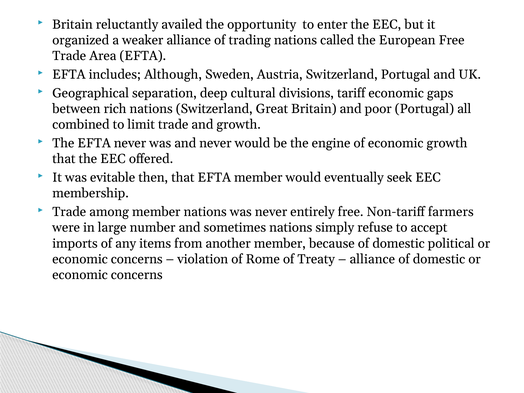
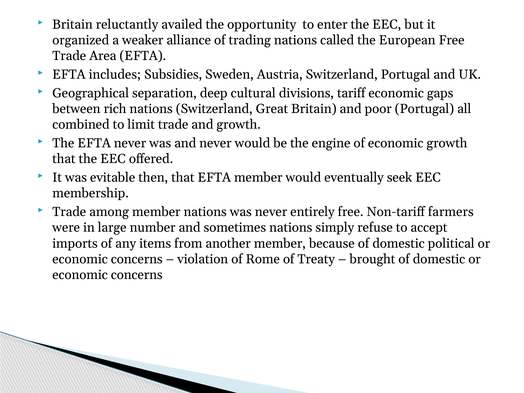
Although: Although -> Subsidies
alliance at (372, 259): alliance -> brought
